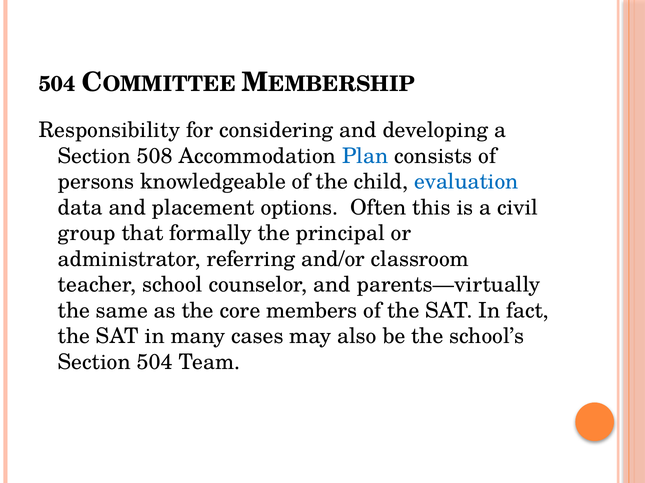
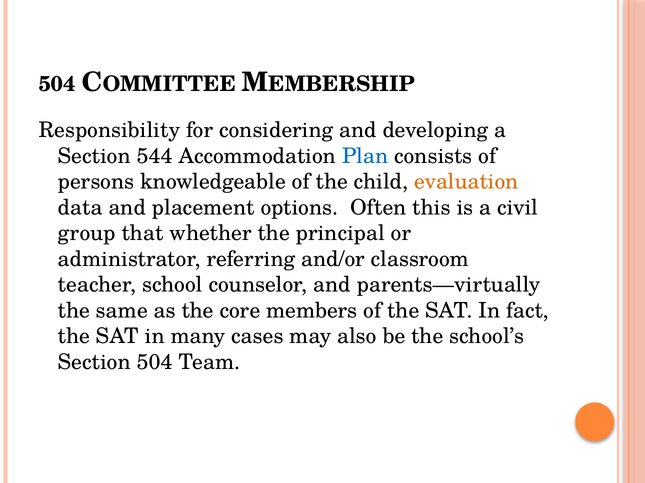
508: 508 -> 544
evaluation colour: blue -> orange
formally: formally -> whether
